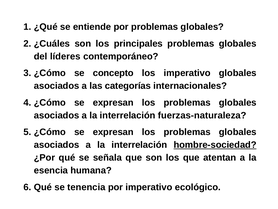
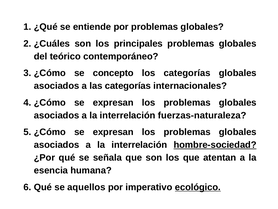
líderes: líderes -> teórico
los imperativo: imperativo -> categorías
tenencia: tenencia -> aquellos
ecológico underline: none -> present
